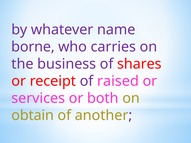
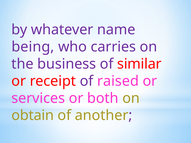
borne: borne -> being
shares: shares -> similar
